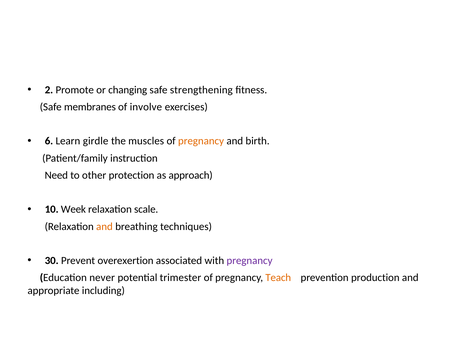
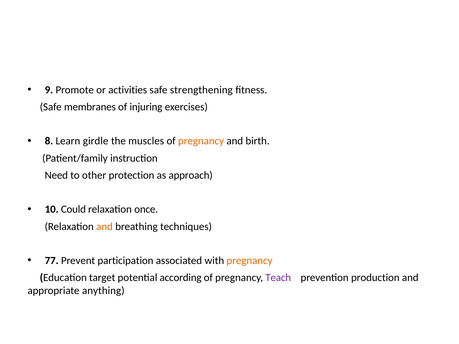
2: 2 -> 9
changing: changing -> activities
involve: involve -> injuring
6: 6 -> 8
Week: Week -> Could
scale: scale -> once
30: 30 -> 77
overexertion: overexertion -> participation
pregnancy at (250, 261) colour: purple -> orange
never: never -> target
trimester: trimester -> according
Teach colour: orange -> purple
including: including -> anything
